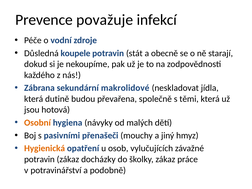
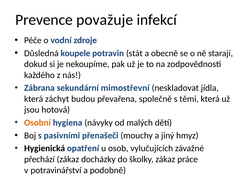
makrolidové: makrolidové -> mimostřevní
dutině: dutině -> záchyt
Hygienická colour: orange -> black
potravin at (39, 159): potravin -> přechází
